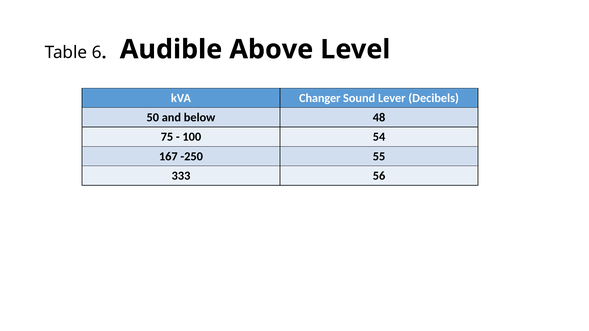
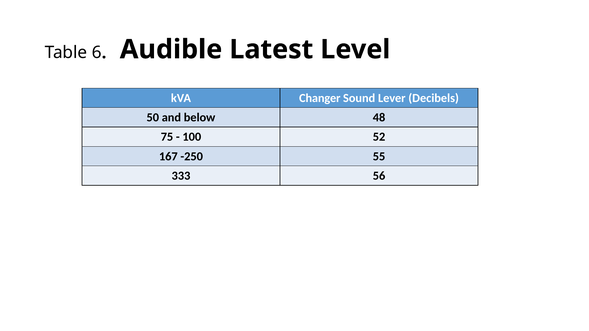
Above: Above -> Latest
54: 54 -> 52
